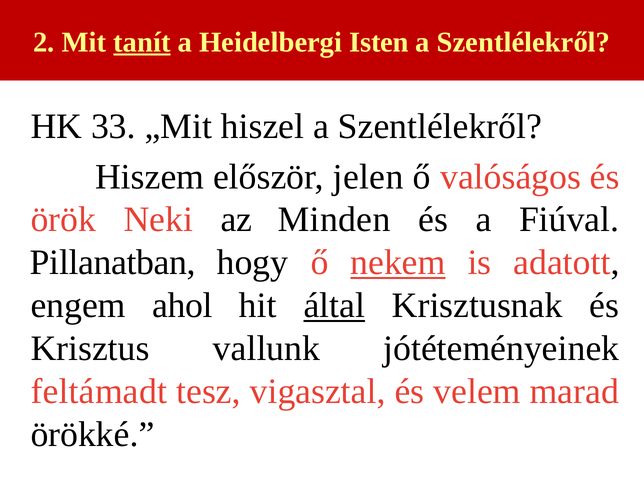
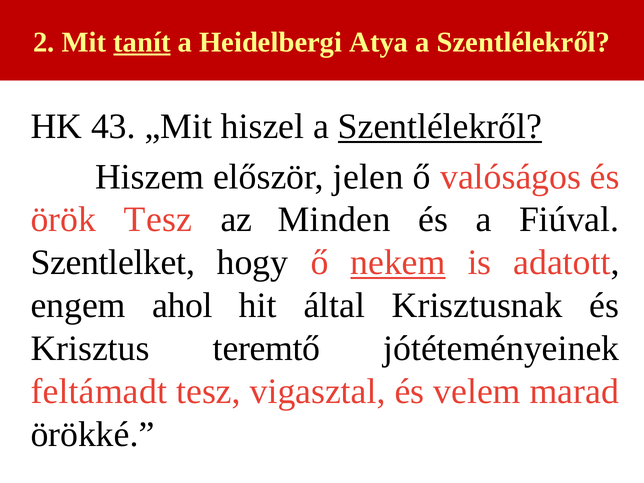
Isten: Isten -> Atya
33: 33 -> 43
Szentlélekről at (440, 127) underline: none -> present
örök Neki: Neki -> Tesz
Pillanatban: Pillanatban -> Szentlelket
által underline: present -> none
vallunk: vallunk -> teremtő
